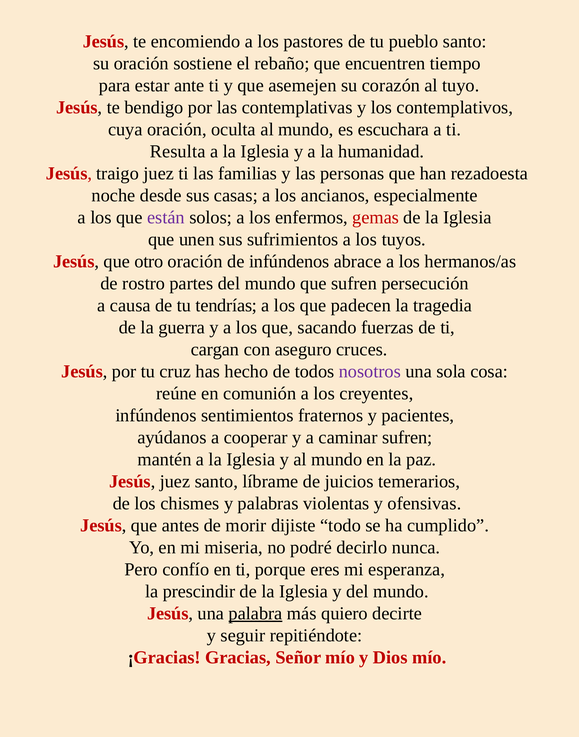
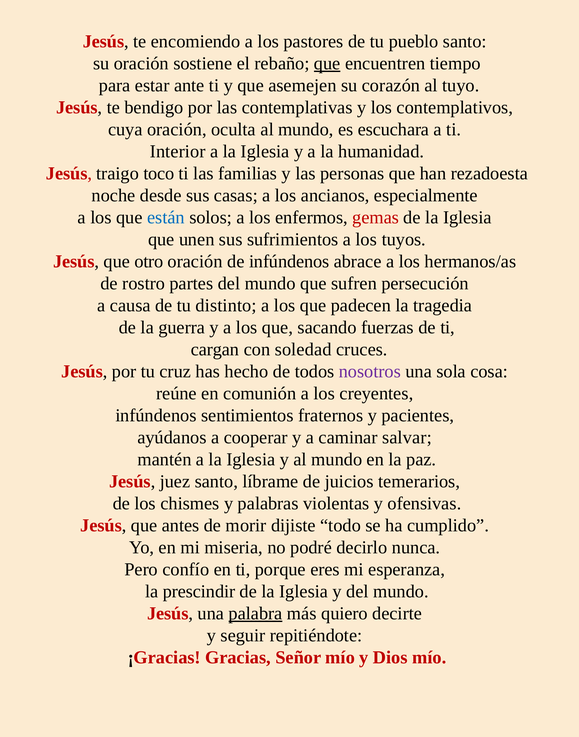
que at (327, 63) underline: none -> present
Resulta: Resulta -> Interior
traigo juez: juez -> toco
están colour: purple -> blue
tendrías: tendrías -> distinto
aseguro: aseguro -> soledad
caminar sufren: sufren -> salvar
